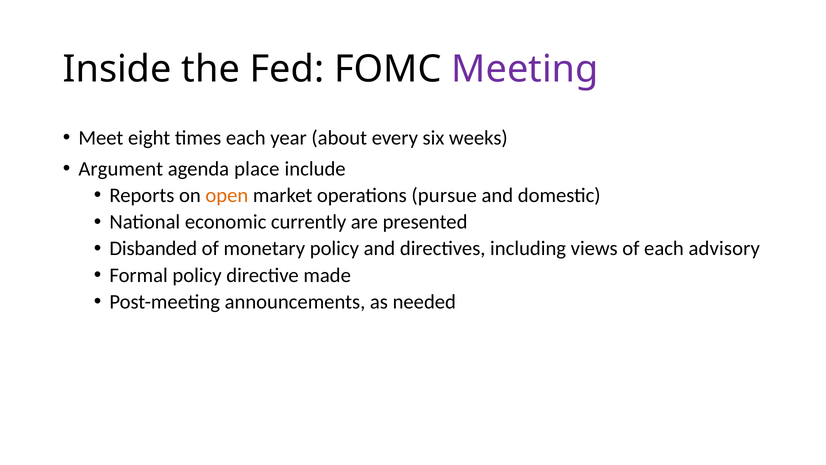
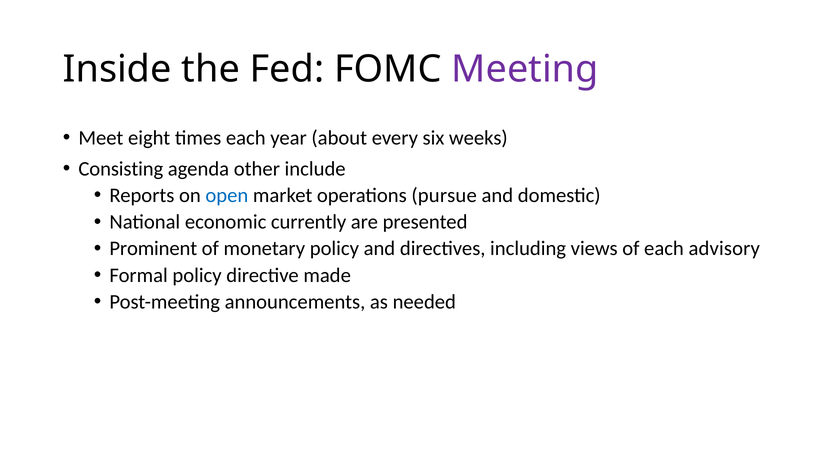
Argument: Argument -> Consisting
place: place -> other
open colour: orange -> blue
Disbanded: Disbanded -> Prominent
